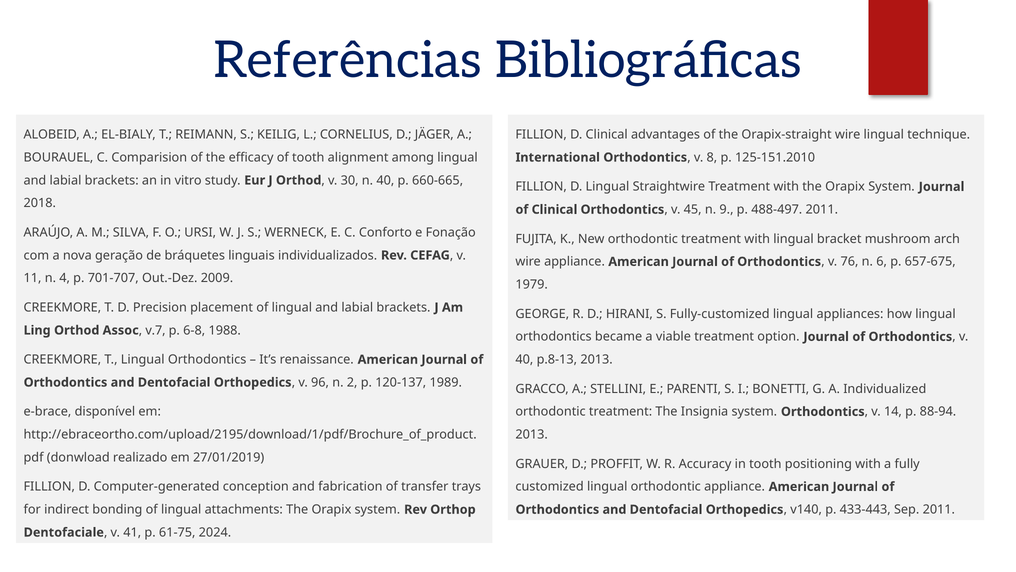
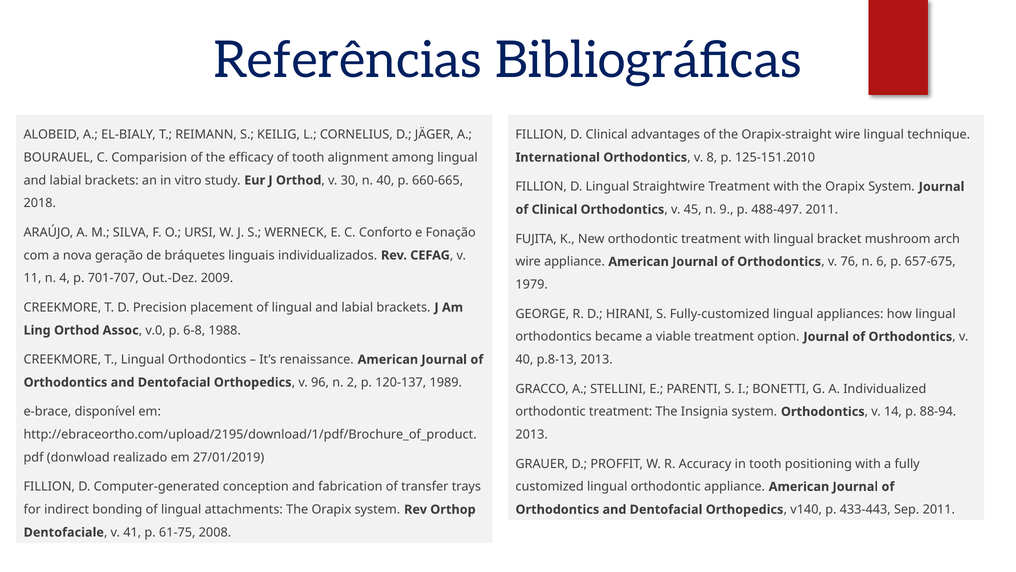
v.7: v.7 -> v.0
2024: 2024 -> 2008
